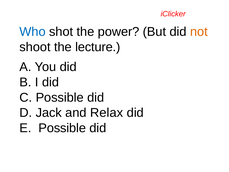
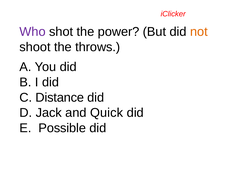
Who colour: blue -> purple
lecture: lecture -> throws
C Possible: Possible -> Distance
Relax: Relax -> Quick
